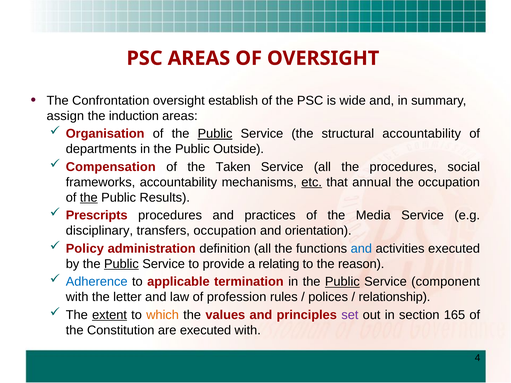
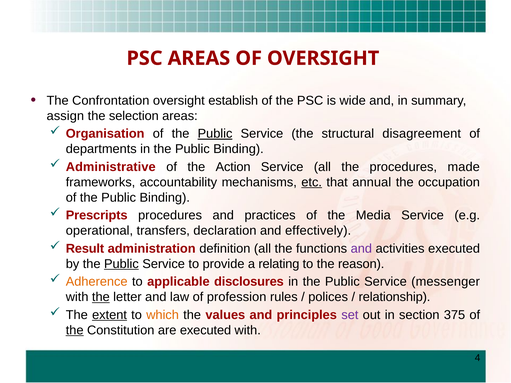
induction: induction -> selection
structural accountability: accountability -> disagreement
in the Public Outside: Outside -> Binding
Compensation: Compensation -> Administrative
Taken: Taken -> Action
social: social -> made
the at (89, 198) underline: present -> none
Results at (165, 198): Results -> Binding
disciplinary: disciplinary -> operational
transfers occupation: occupation -> declaration
orientation: orientation -> effectively
Policy: Policy -> Result
and at (361, 249) colour: blue -> purple
Adherence colour: blue -> orange
termination: termination -> disclosures
Public at (342, 282) underline: present -> none
component: component -> messenger
the at (101, 297) underline: none -> present
165: 165 -> 375
the at (75, 330) underline: none -> present
